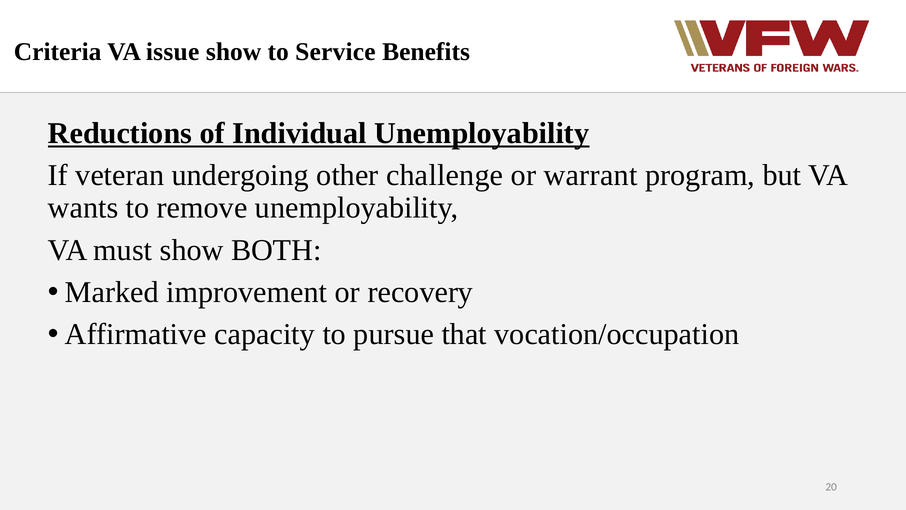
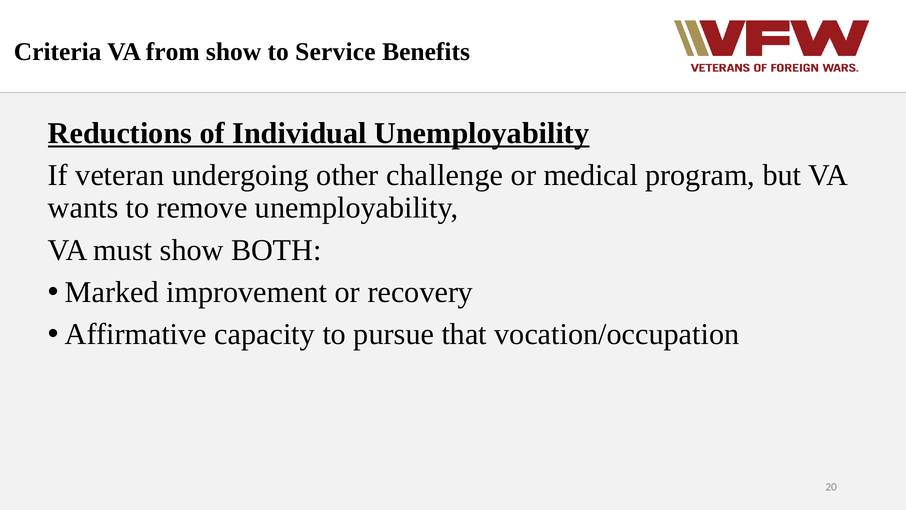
issue: issue -> from
warrant: warrant -> medical
